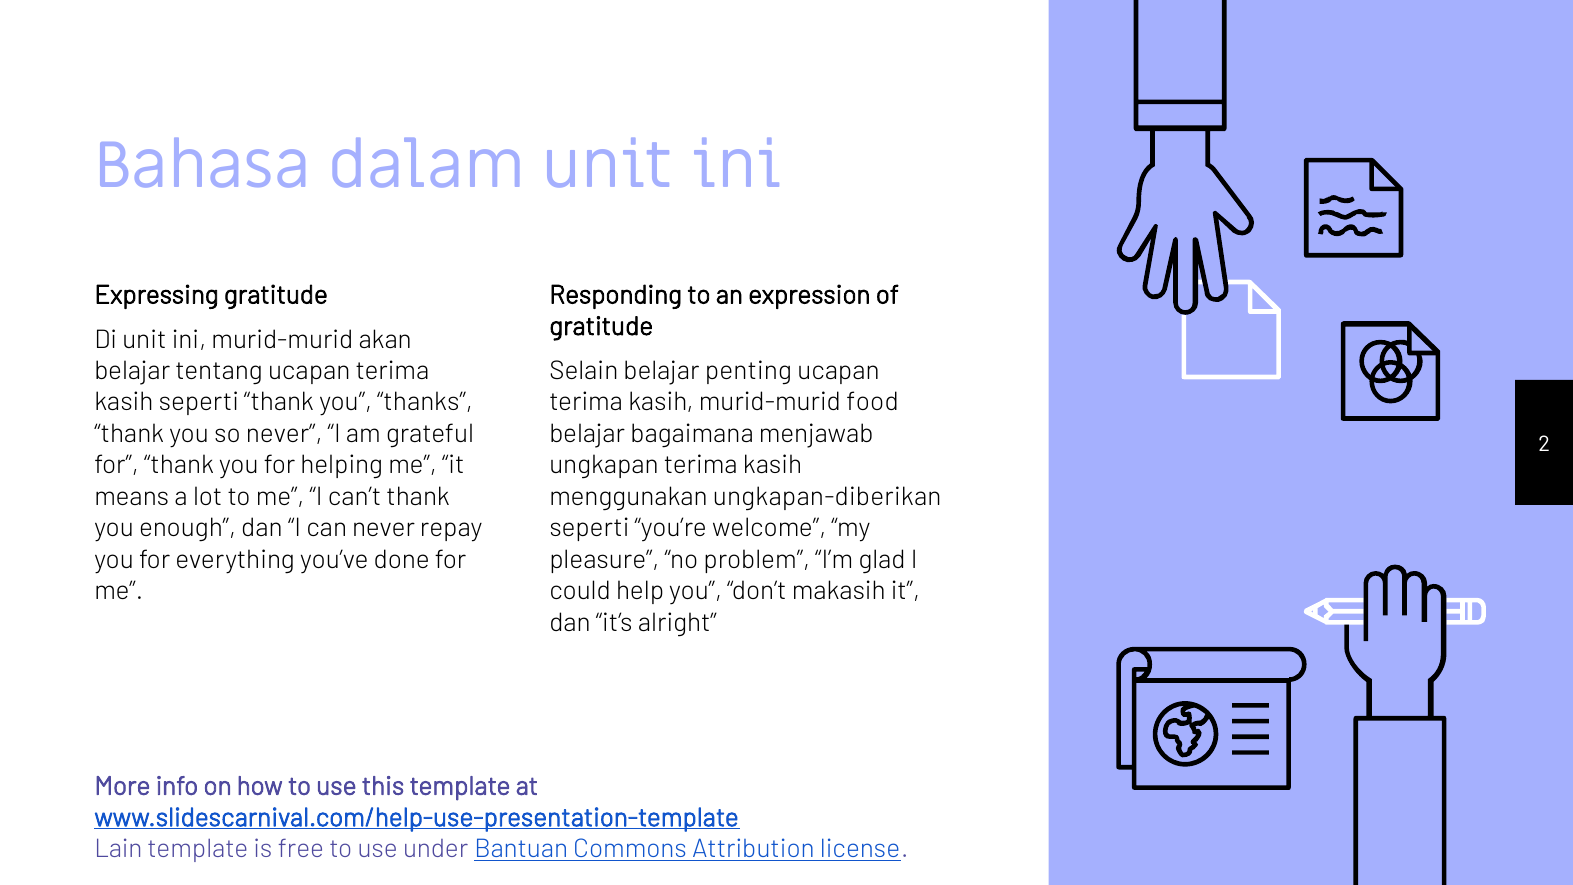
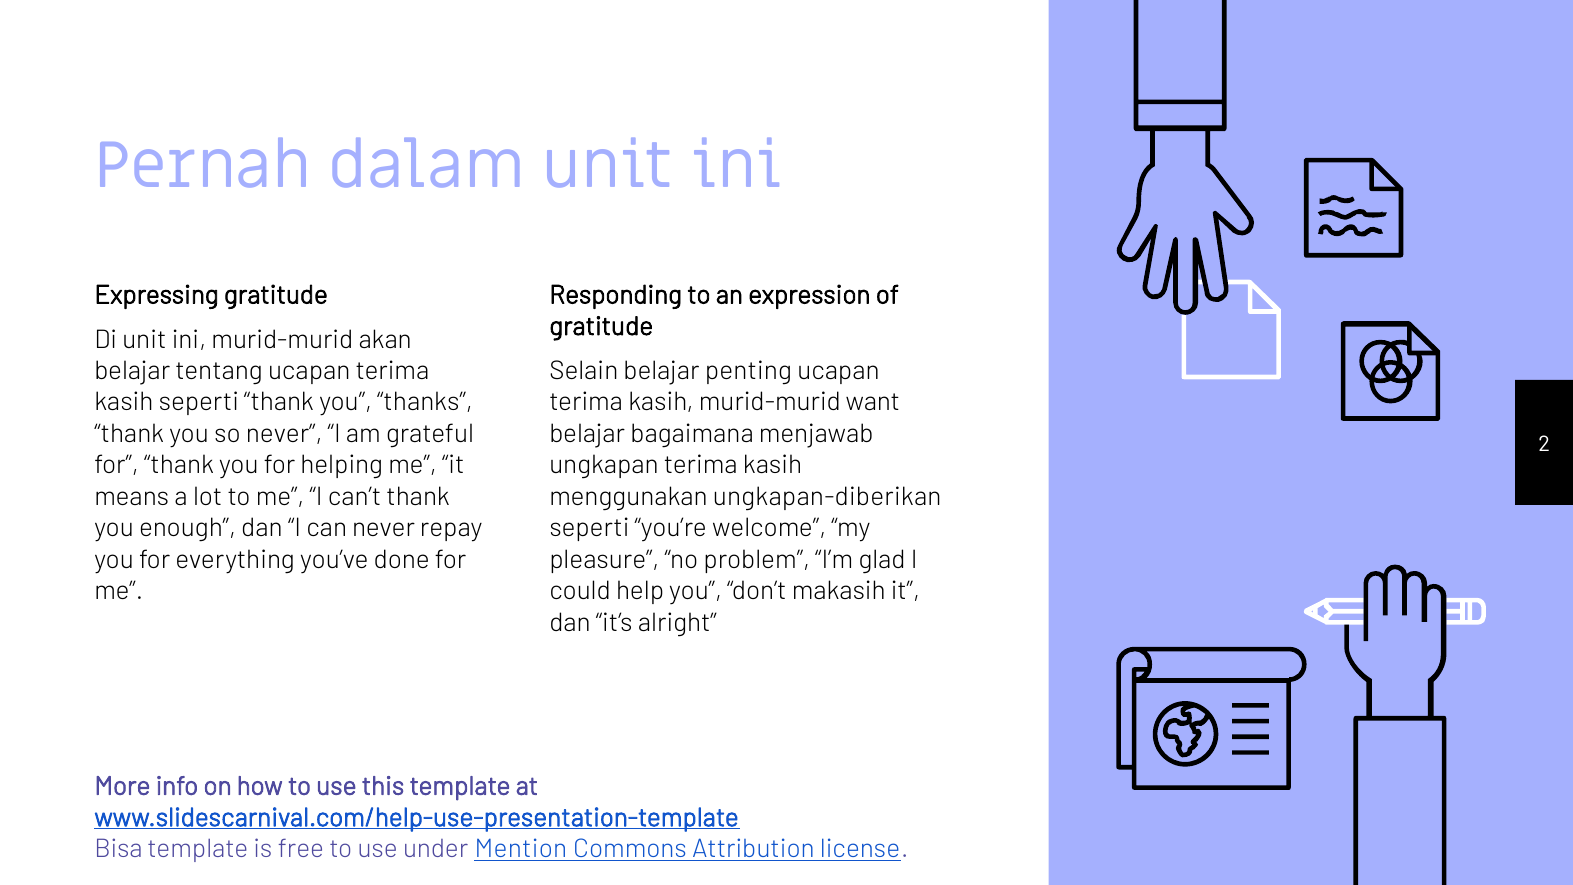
Bahasa: Bahasa -> Pernah
food: food -> want
Lain: Lain -> Bisa
Bantuan: Bantuan -> Mention
